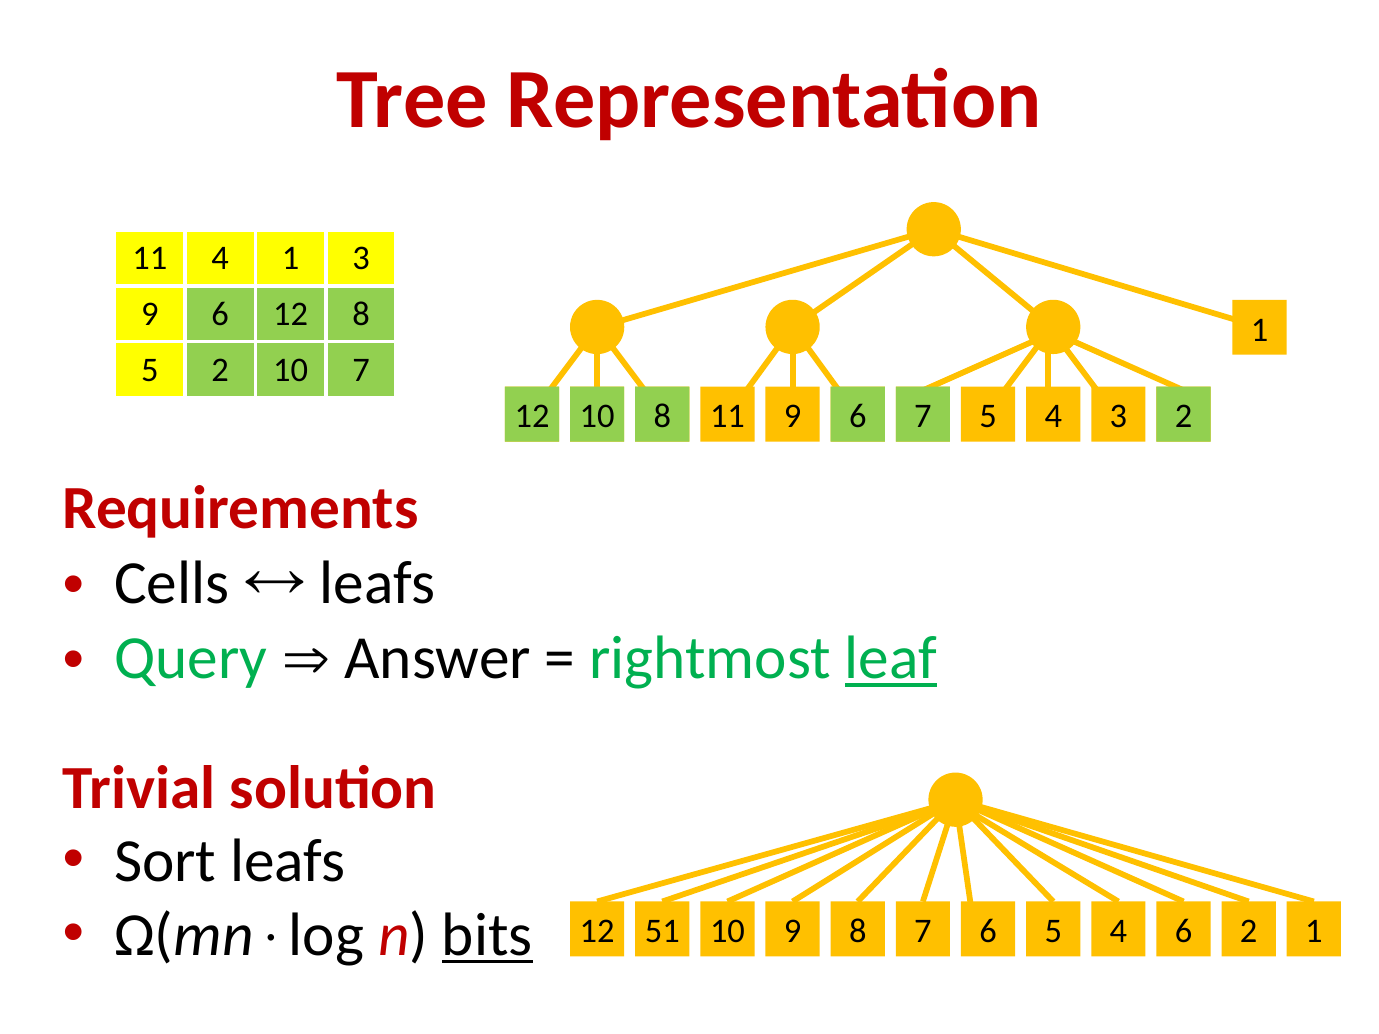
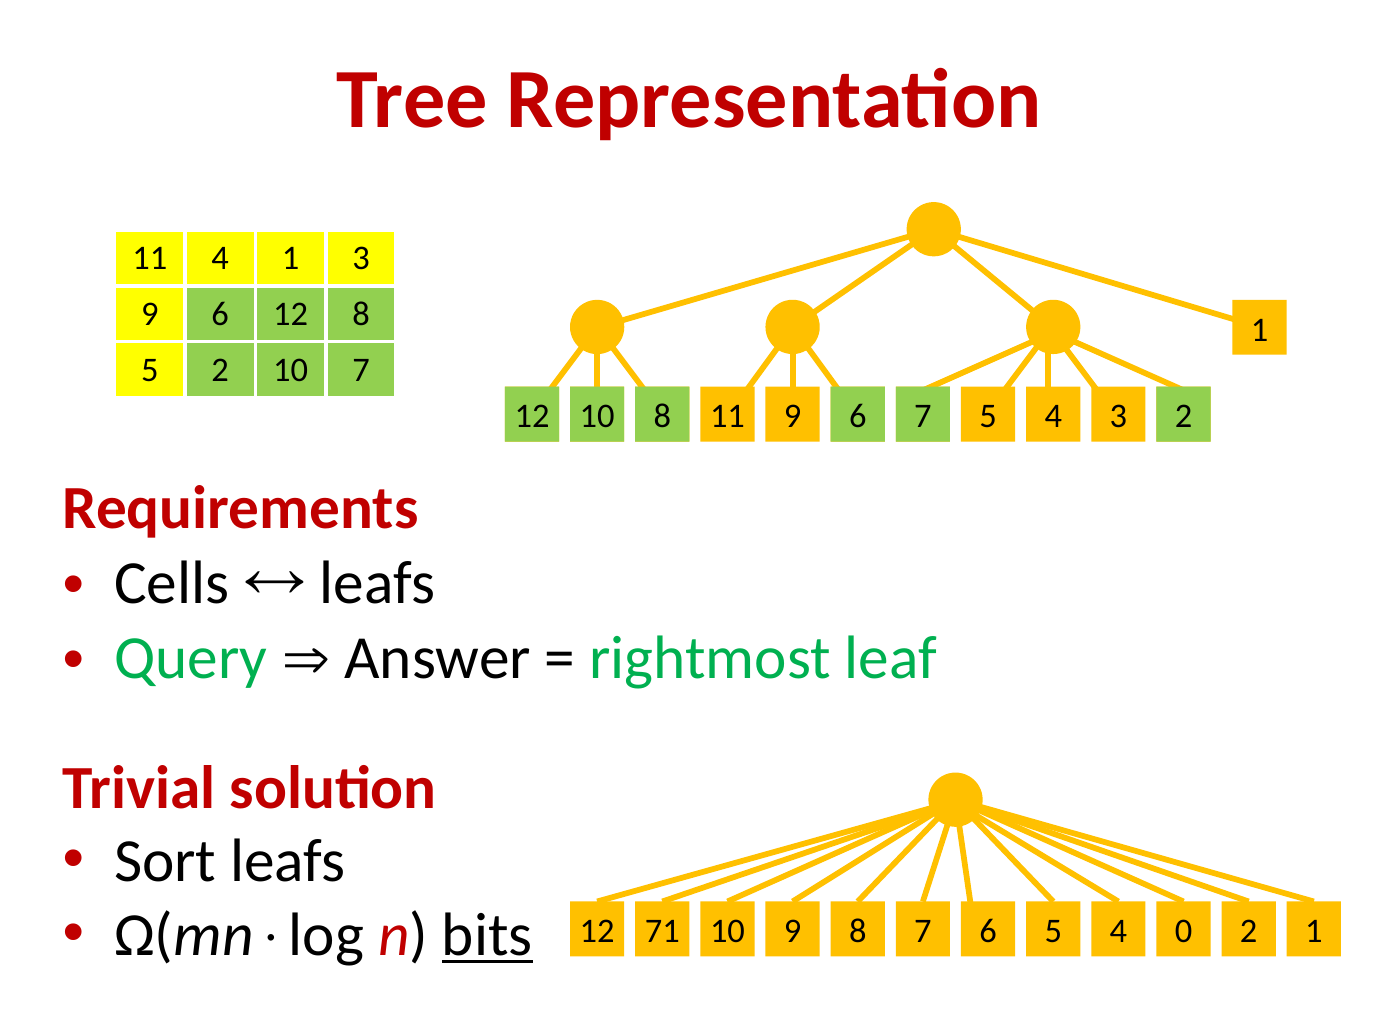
leaf underline: present -> none
51: 51 -> 71
4 6: 6 -> 0
